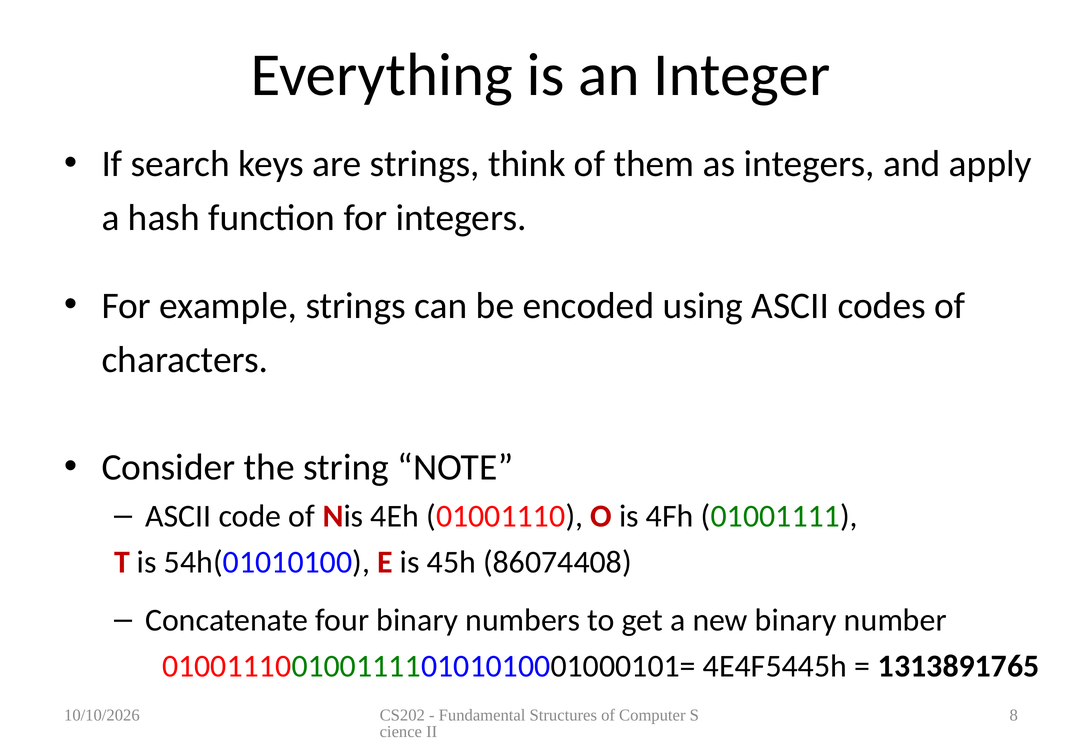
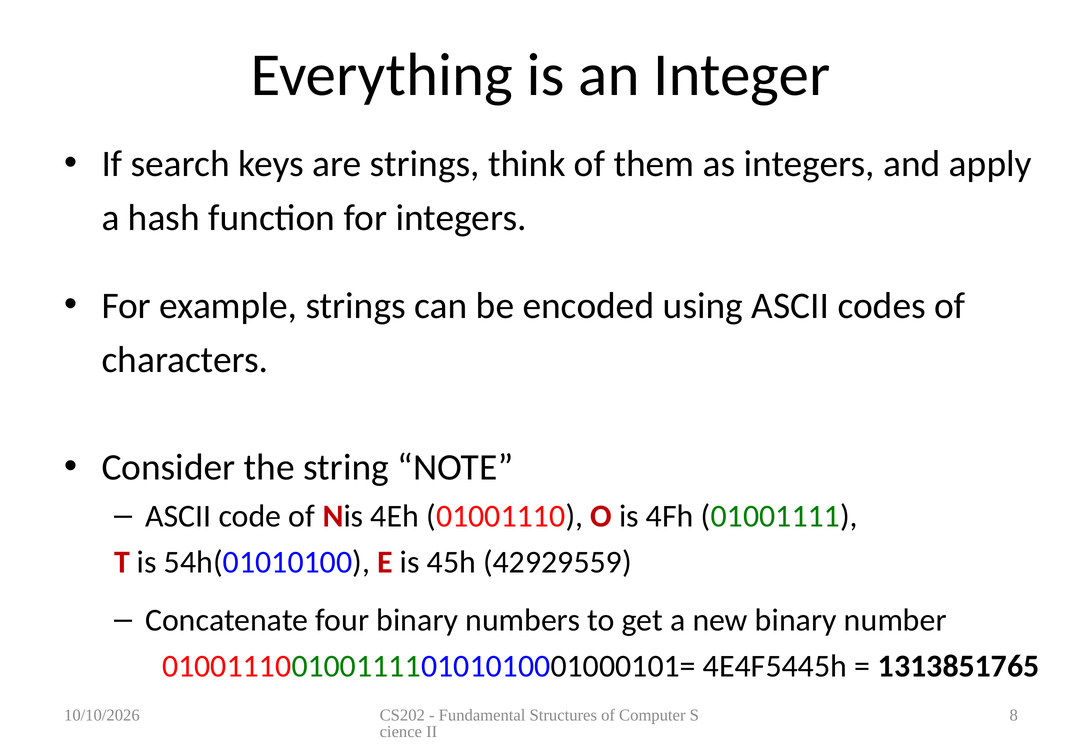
86074408: 86074408 -> 42929559
1313891765: 1313891765 -> 1313851765
